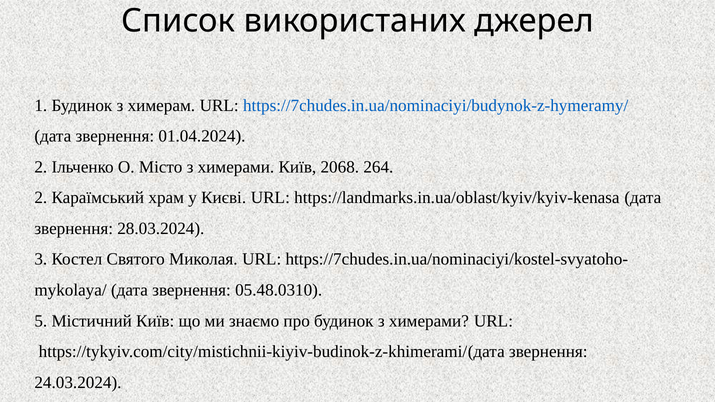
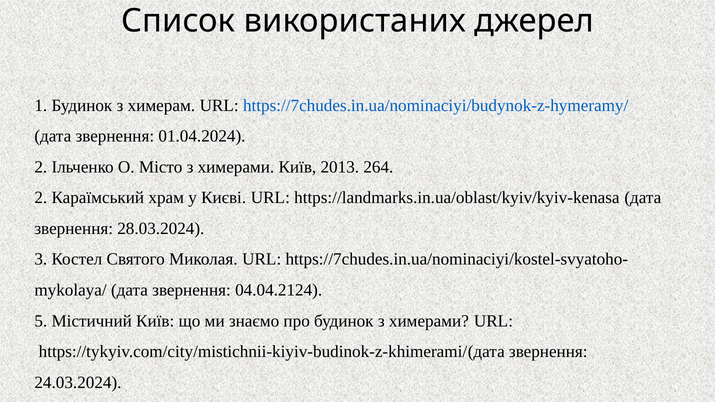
2068: 2068 -> 2013
05.48.0310: 05.48.0310 -> 04.04.2124
